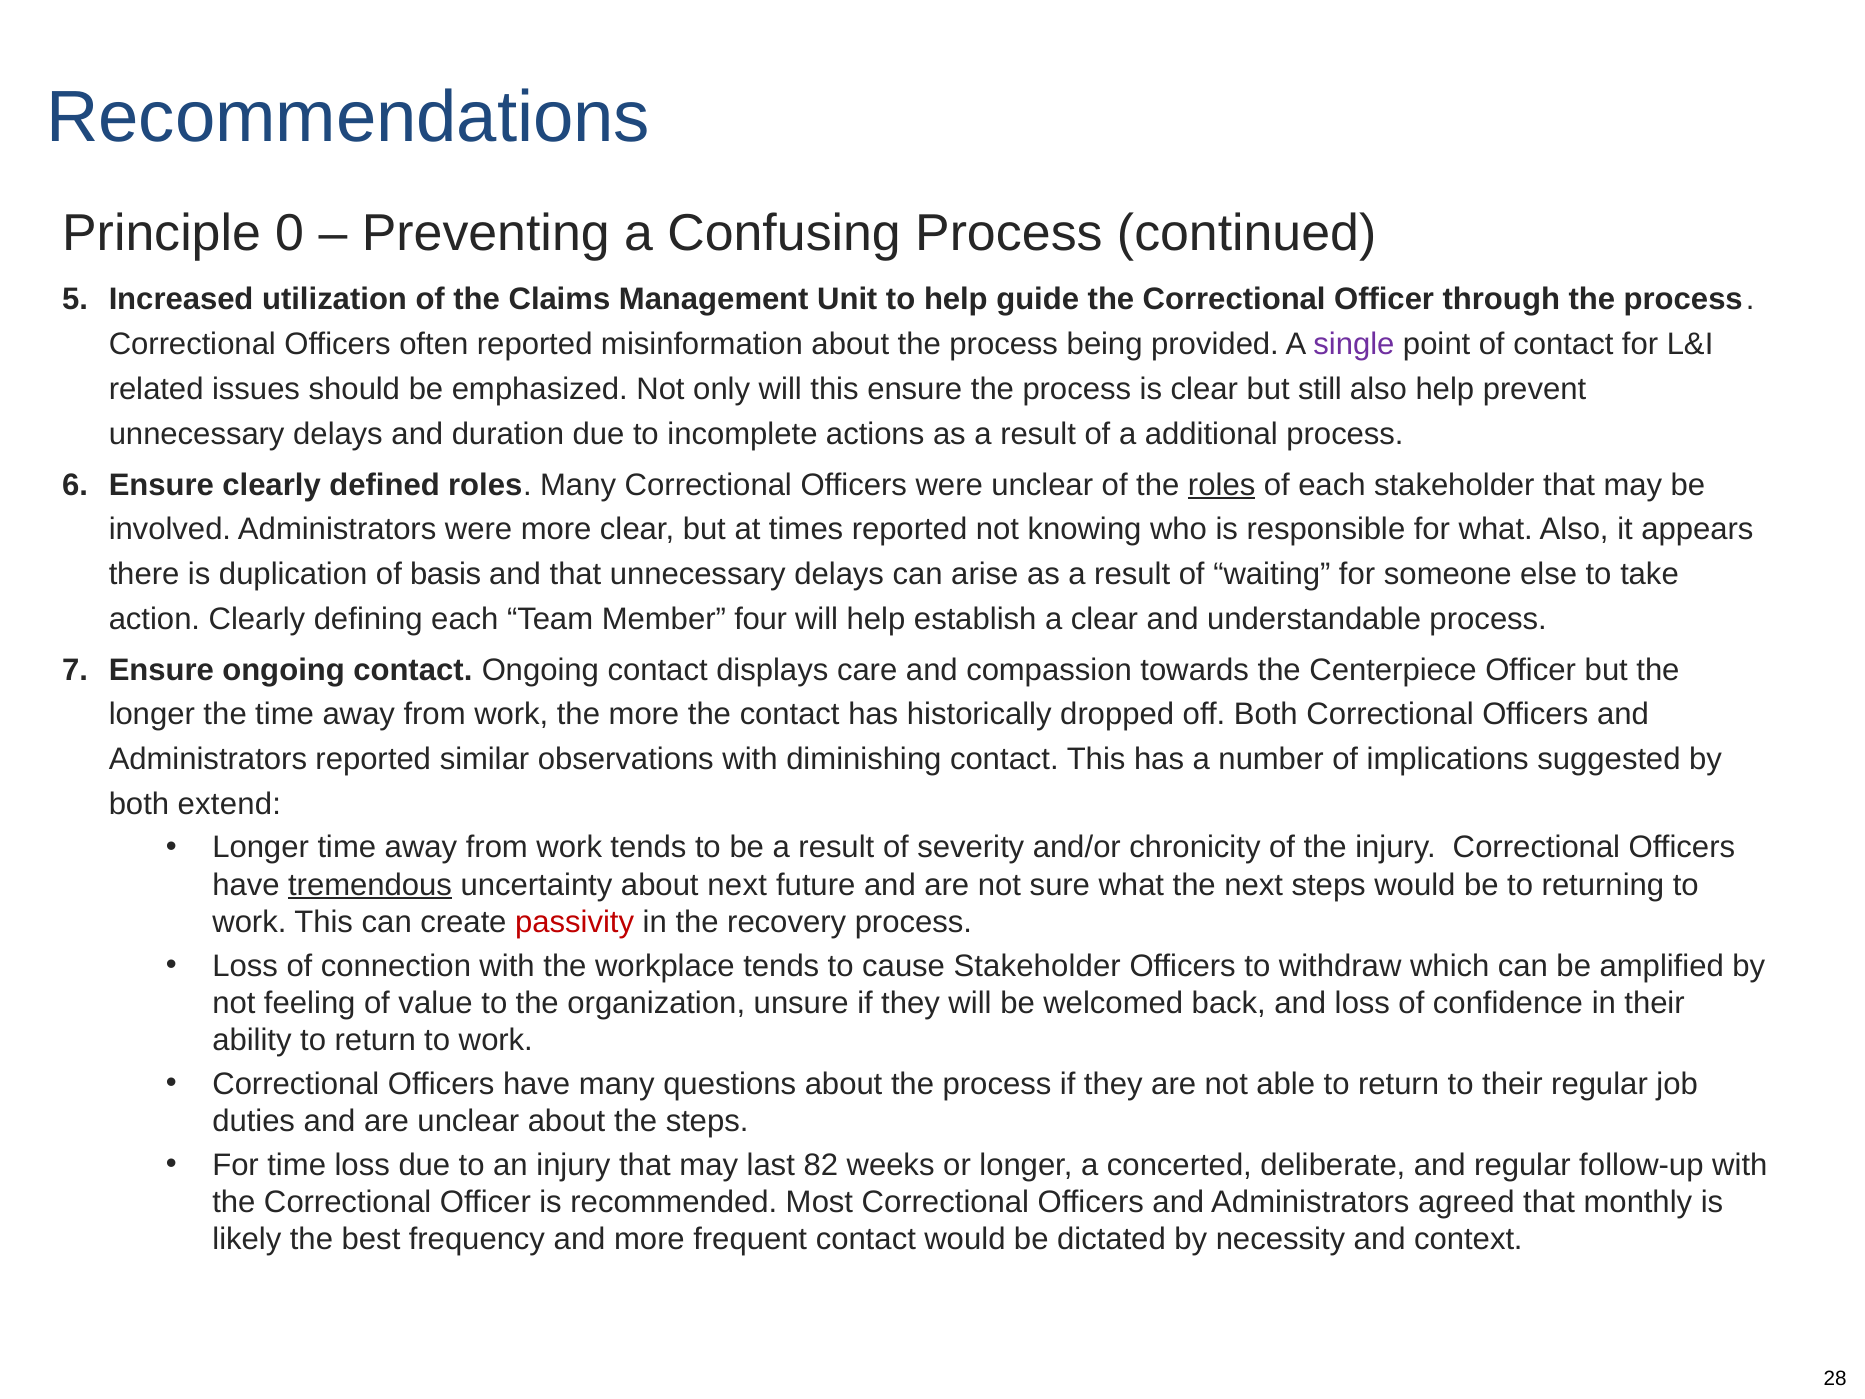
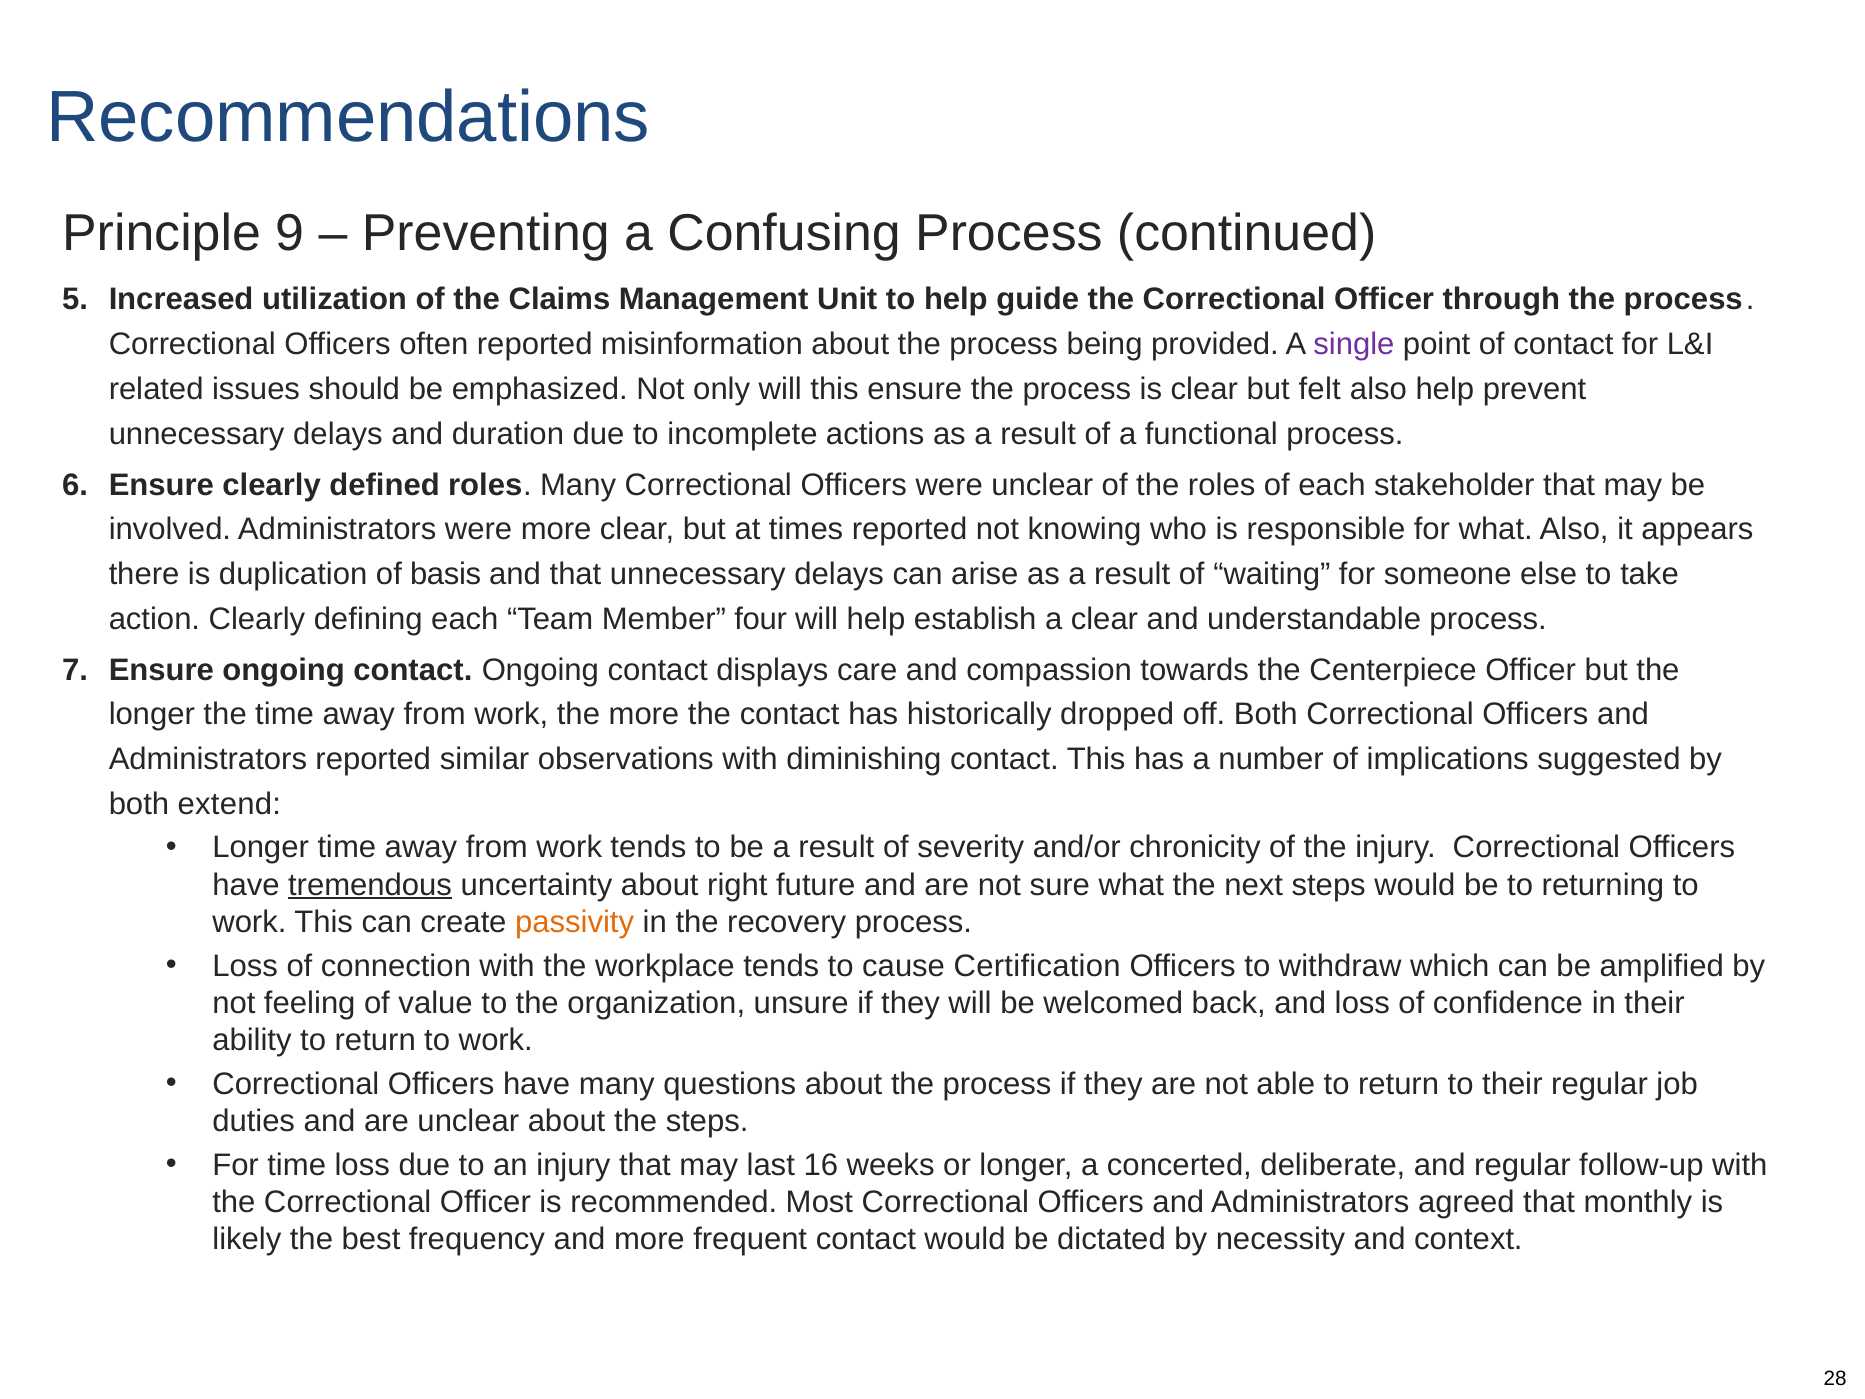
0: 0 -> 9
still: still -> felt
additional: additional -> functional
roles at (1222, 485) underline: present -> none
about next: next -> right
passivity colour: red -> orange
cause Stakeholder: Stakeholder -> Certification
82: 82 -> 16
